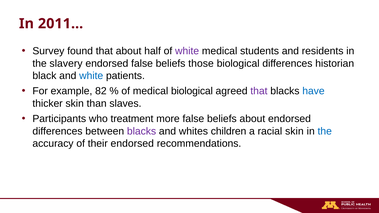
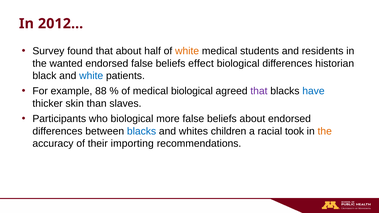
2011…: 2011… -> 2012…
white at (187, 51) colour: purple -> orange
slavery: slavery -> wanted
those: those -> effect
82: 82 -> 88
who treatment: treatment -> biological
blacks at (142, 131) colour: purple -> blue
racial skin: skin -> took
the at (325, 131) colour: blue -> orange
their endorsed: endorsed -> importing
